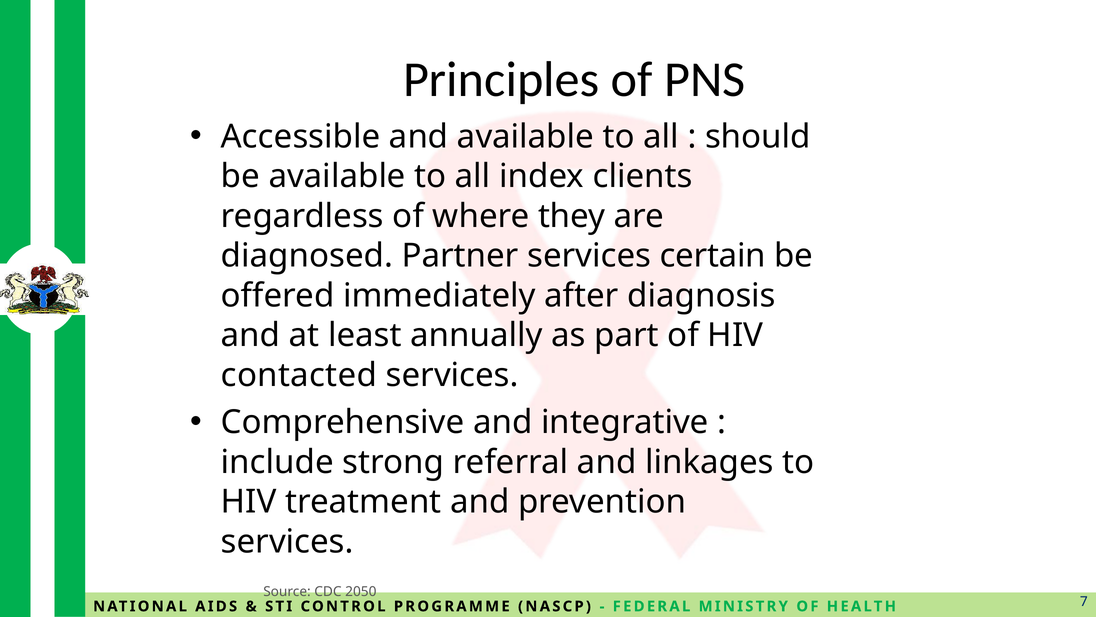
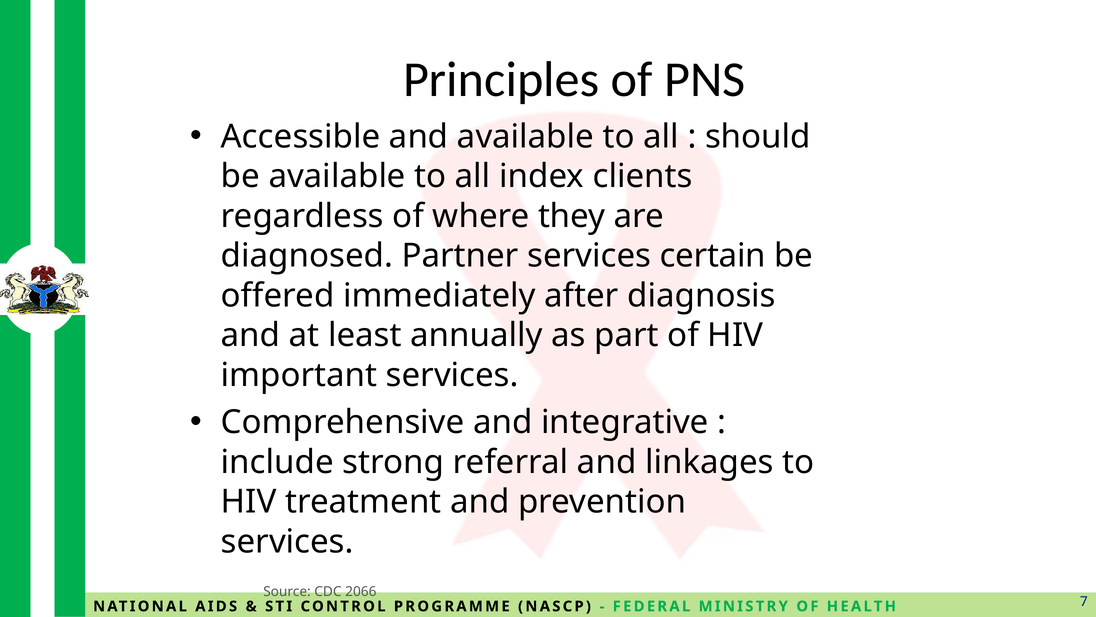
contacted: contacted -> important
2050: 2050 -> 2066
